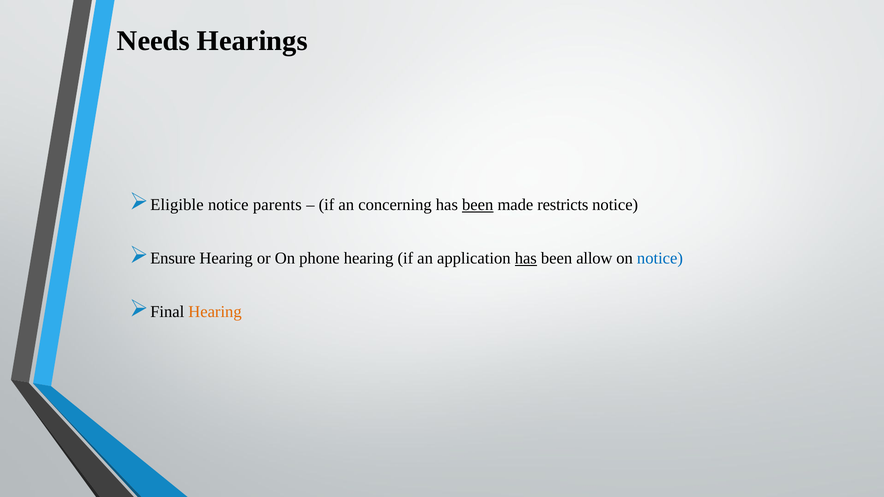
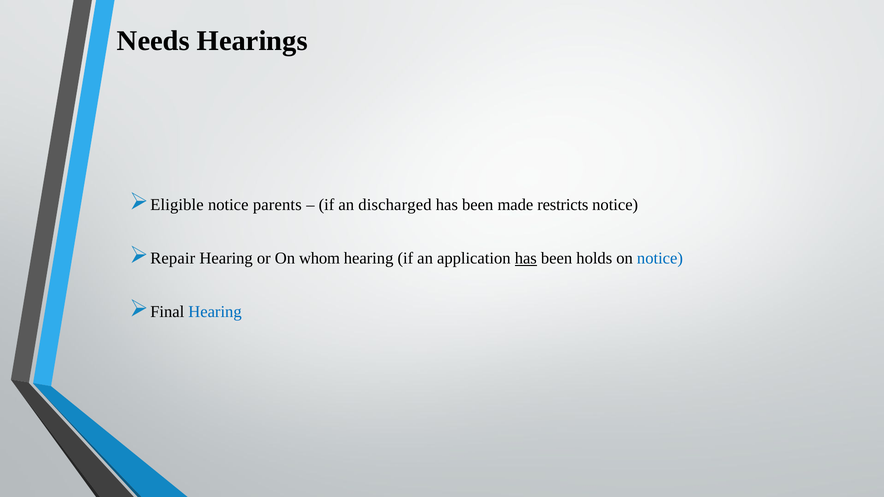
concerning: concerning -> discharged
been at (478, 205) underline: present -> none
Ensure: Ensure -> Repair
phone: phone -> whom
allow: allow -> holds
Hearing at (215, 312) colour: orange -> blue
